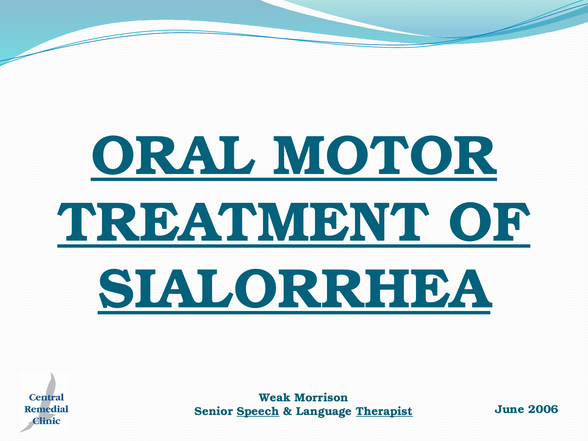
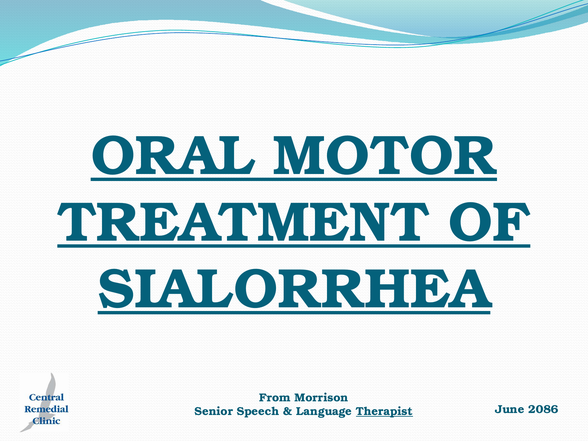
Weak: Weak -> From
Speech underline: present -> none
2006: 2006 -> 2086
